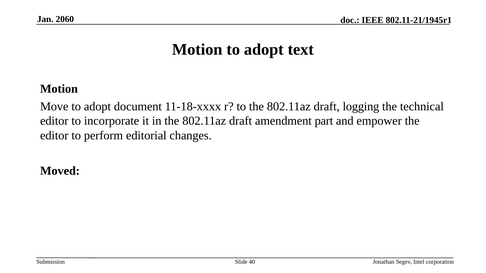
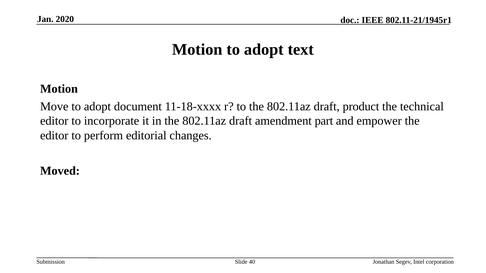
2060: 2060 -> 2020
logging: logging -> product
